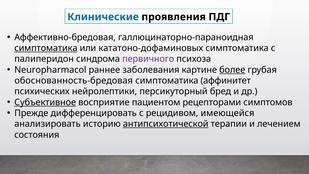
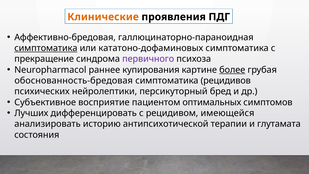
Клинические colour: blue -> orange
палиперидон: палиперидон -> прекращение
заболевания: заболевания -> купирования
аффинитет: аффинитет -> рецидивов
Субъективное underline: present -> none
рецепторами: рецепторами -> оптимальных
Прежде: Прежде -> Лучших
антипсихотической underline: present -> none
лечением: лечением -> глутамата
